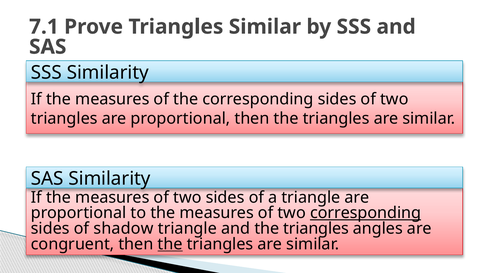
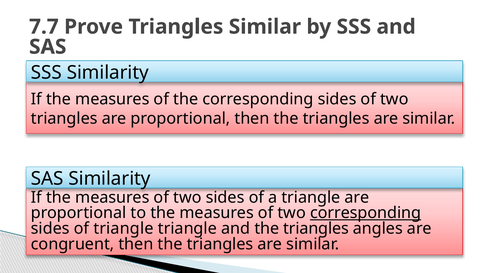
7.1: 7.1 -> 7.7
of shadow: shadow -> triangle
the at (170, 244) underline: present -> none
